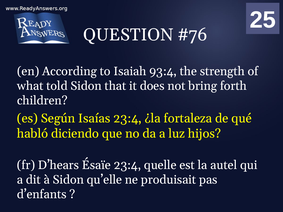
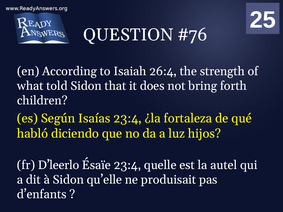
93:4: 93:4 -> 26:4
D’hears: D’hears -> D’leerlo
